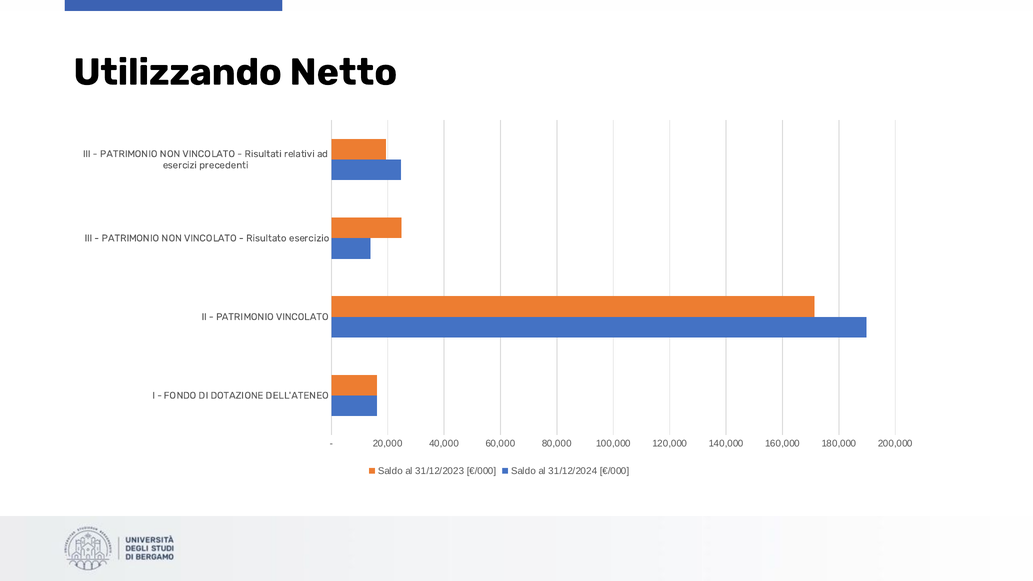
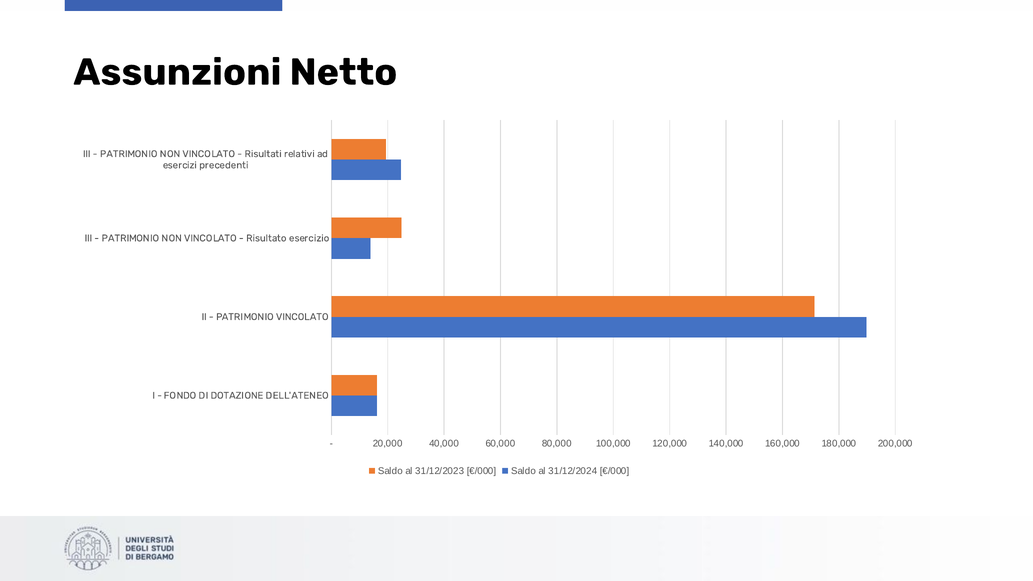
Utilizzando: Utilizzando -> Assunzioni
